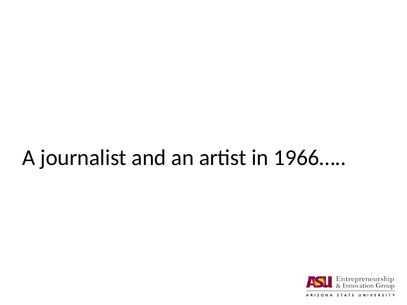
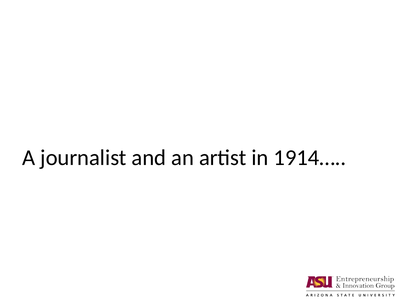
1966…: 1966… -> 1914…
